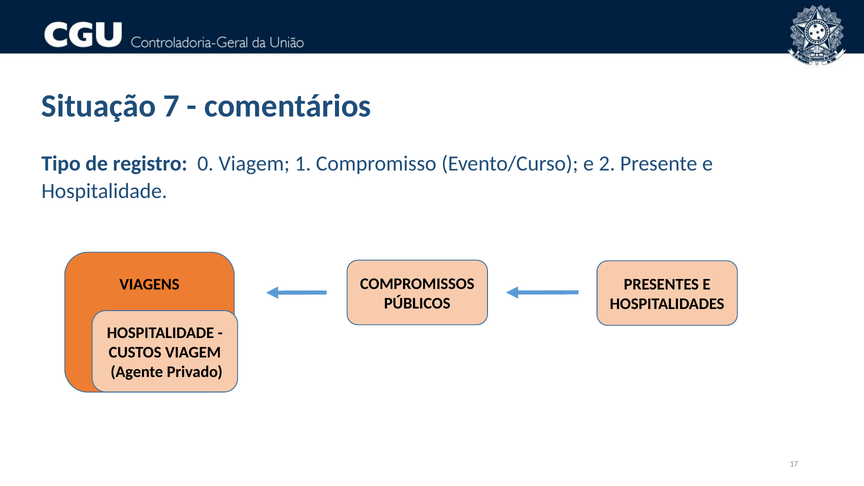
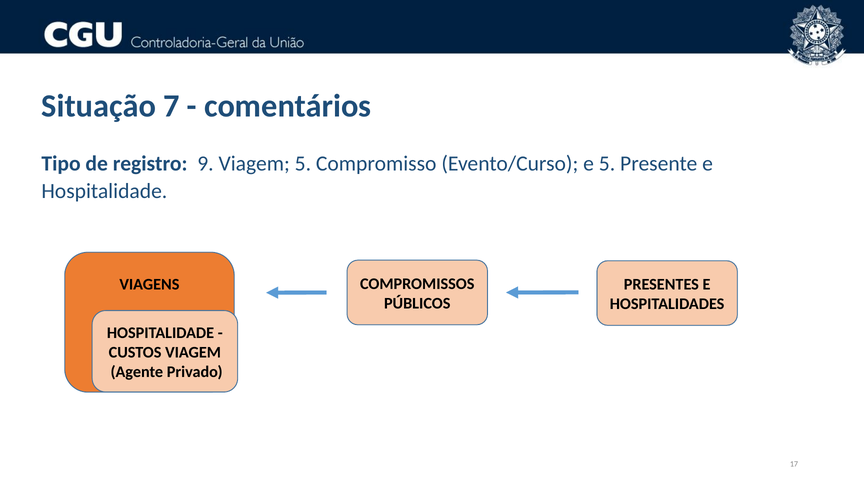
0: 0 -> 9
Viagem 1: 1 -> 5
e 2: 2 -> 5
